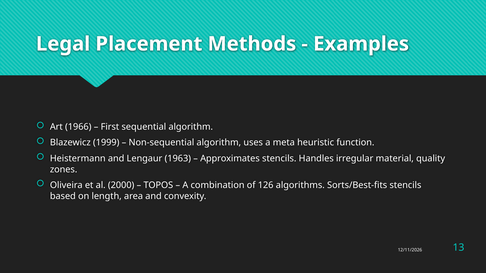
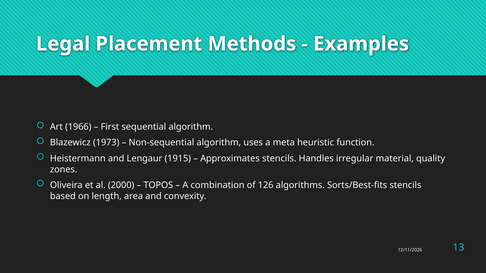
1999: 1999 -> 1973
1963: 1963 -> 1915
